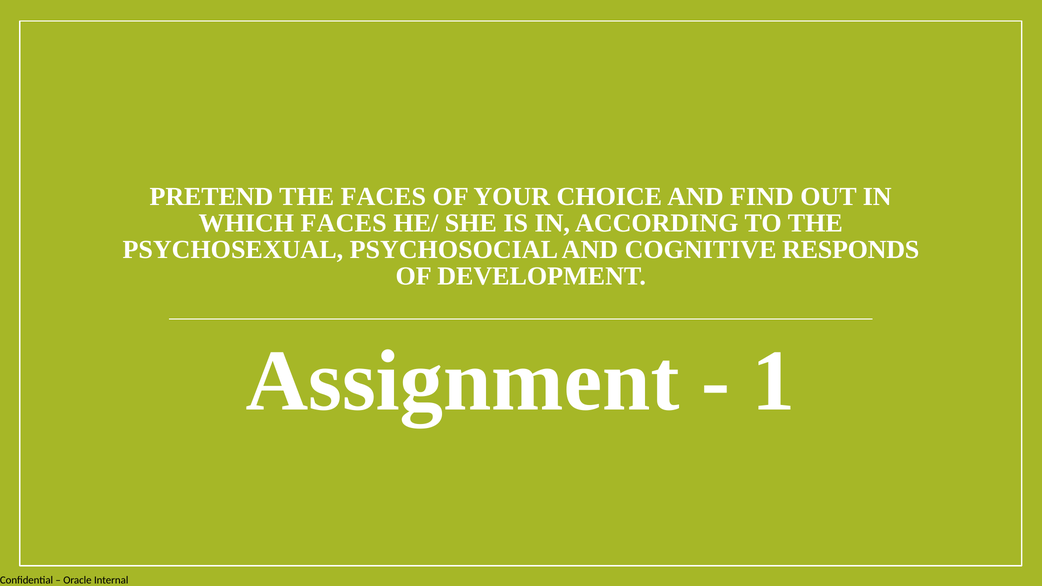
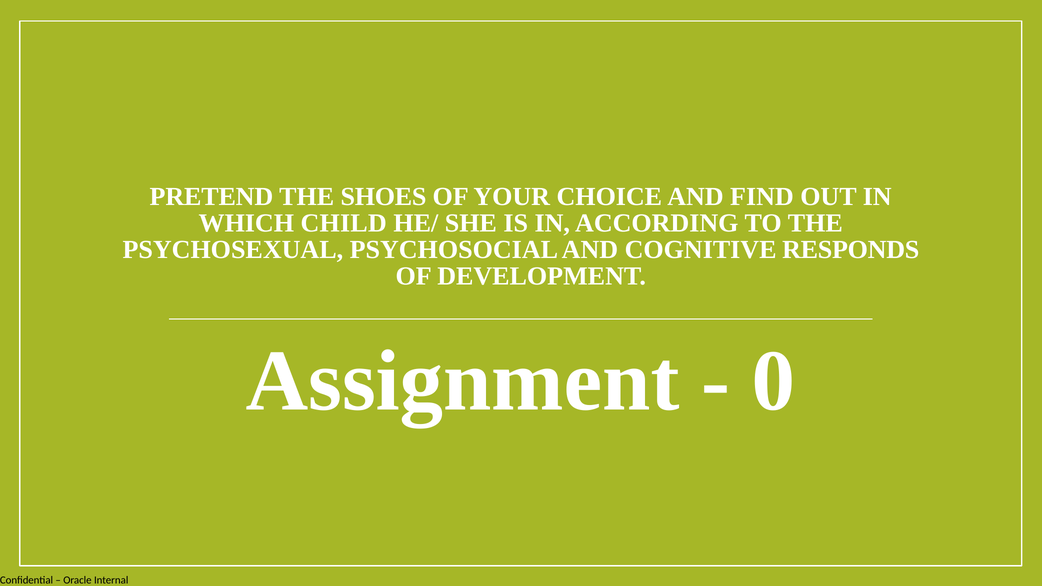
THE FACES: FACES -> SHOES
WHICH FACES: FACES -> CHILD
1: 1 -> 0
